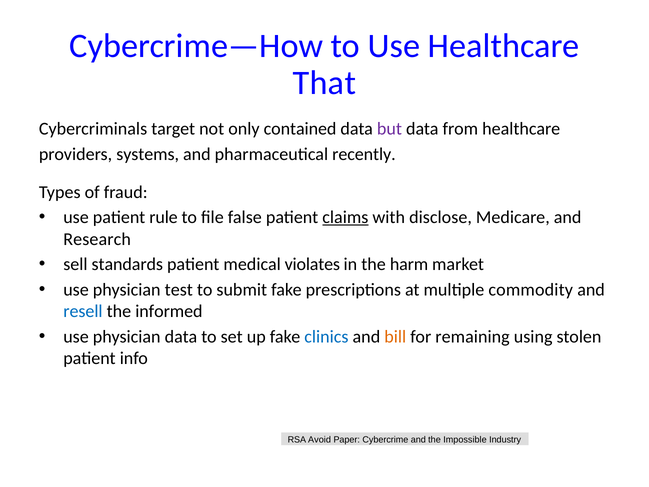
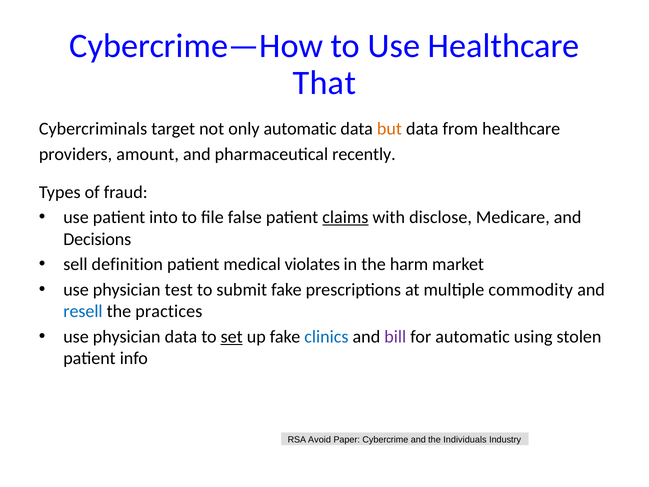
only contained: contained -> automatic
but colour: purple -> orange
systems: systems -> amount
rule: rule -> into
Research: Research -> Decisions
standards: standards -> definition
informed: informed -> practices
set underline: none -> present
bill colour: orange -> purple
for remaining: remaining -> automatic
Impossible: Impossible -> Individuals
